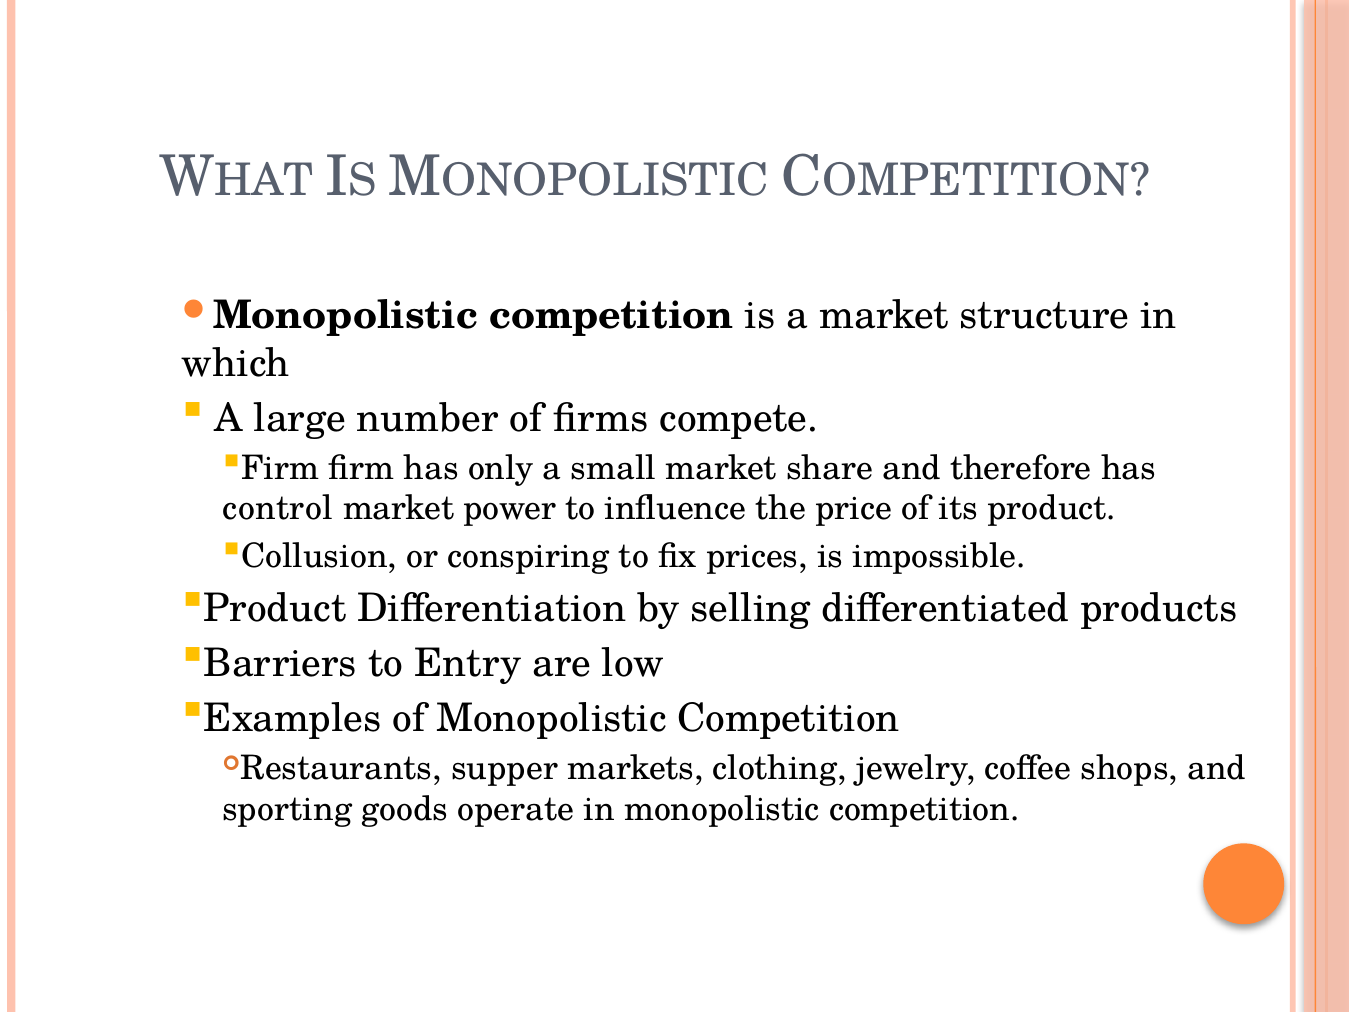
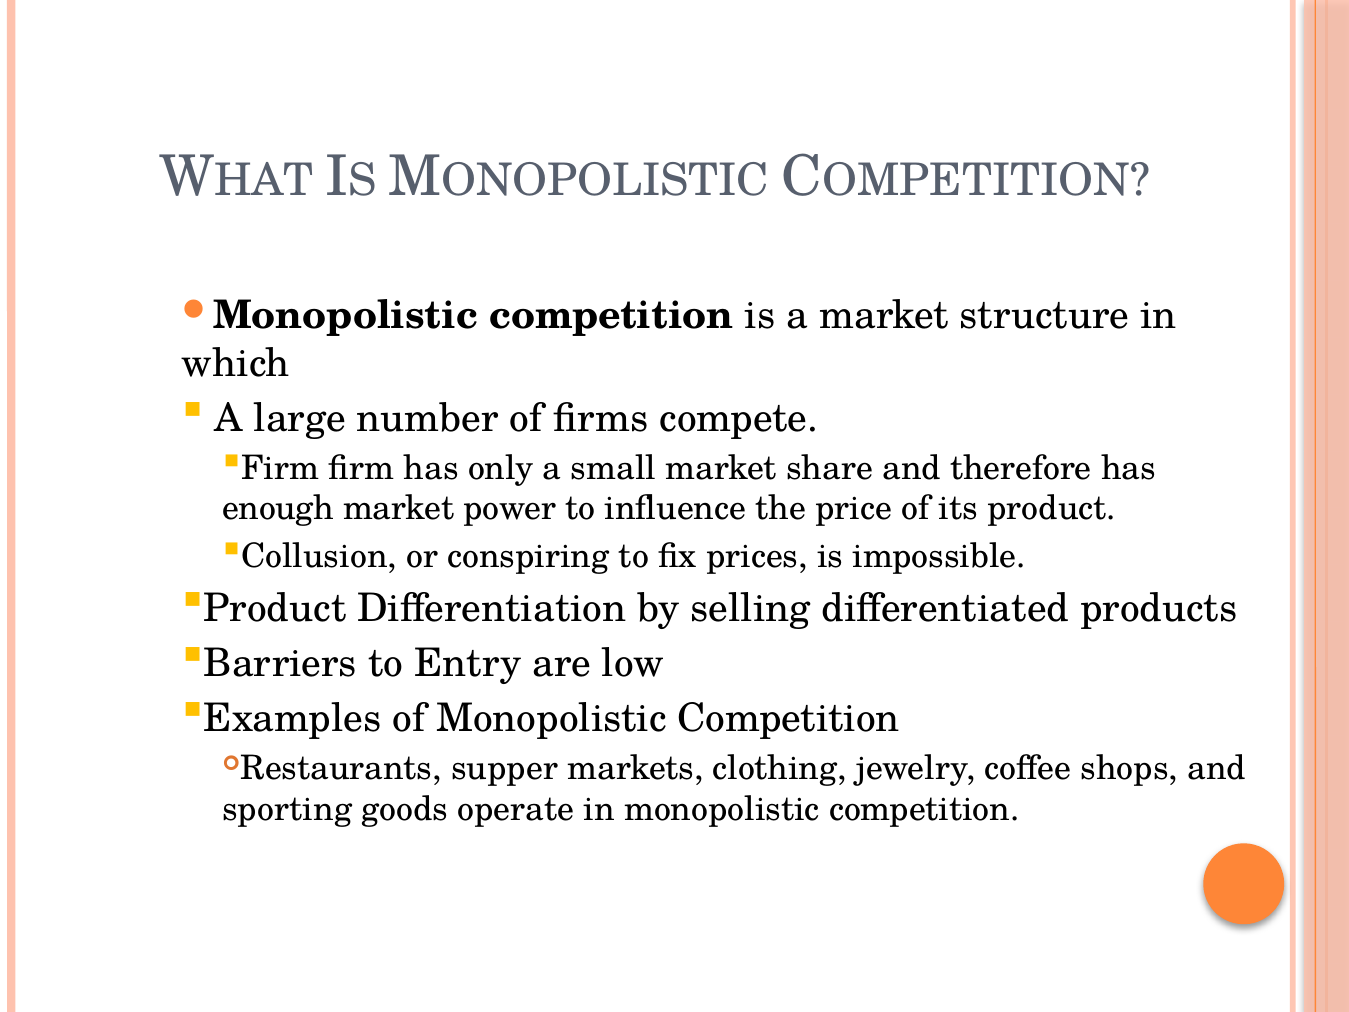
control: control -> enough
